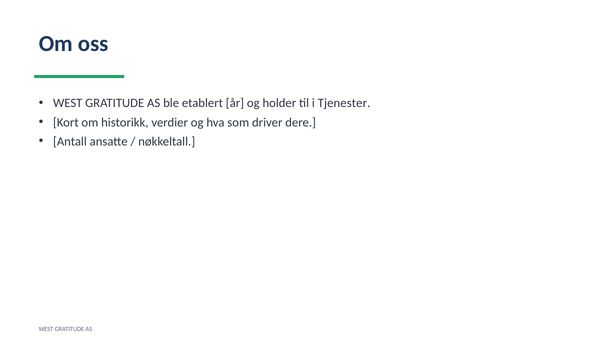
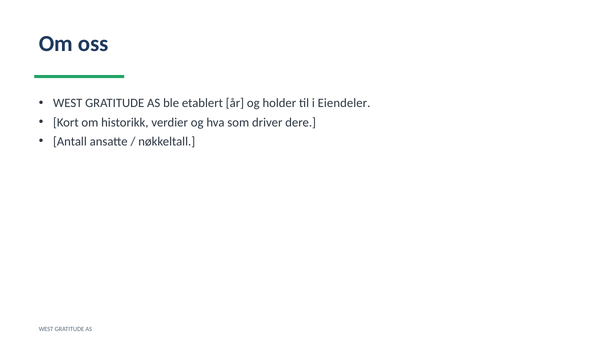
Tjenester: Tjenester -> Eiendeler
